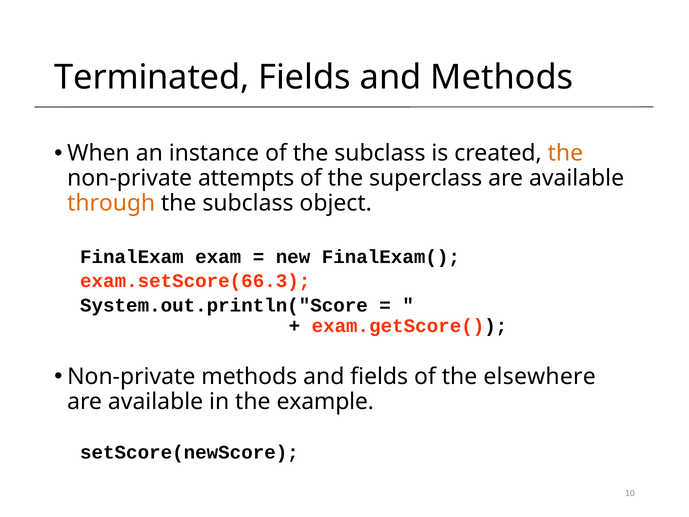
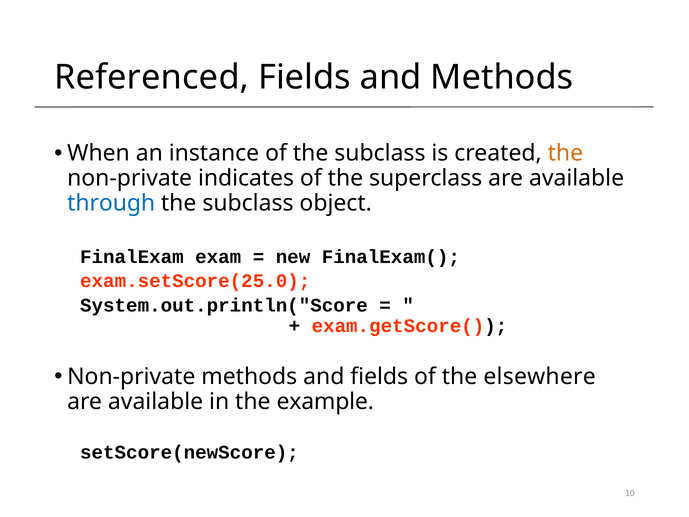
Terminated: Terminated -> Referenced
attempts: attempts -> indicates
through colour: orange -> blue
exam.setScore(66.3: exam.setScore(66.3 -> exam.setScore(25.0
